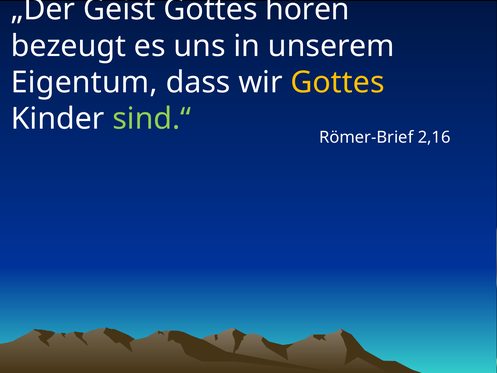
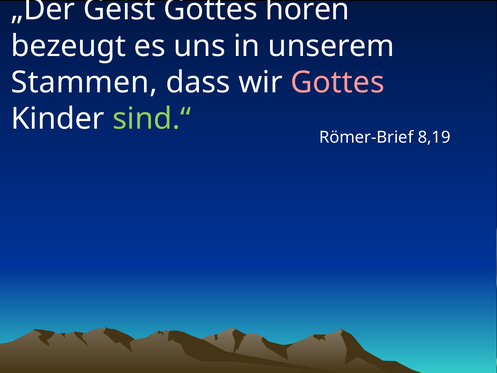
Eigentum: Eigentum -> Stammen
Gottes at (338, 82) colour: yellow -> pink
2,16: 2,16 -> 8,19
